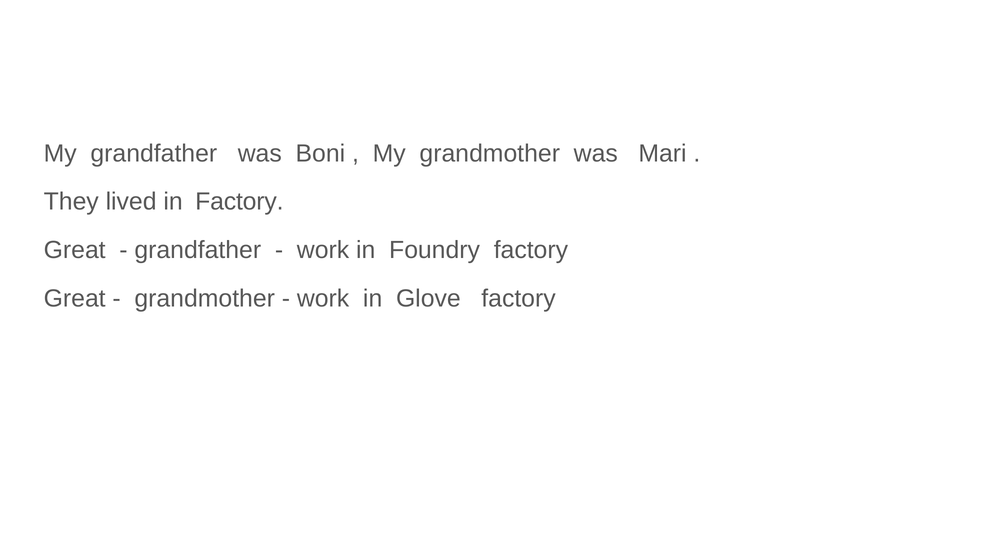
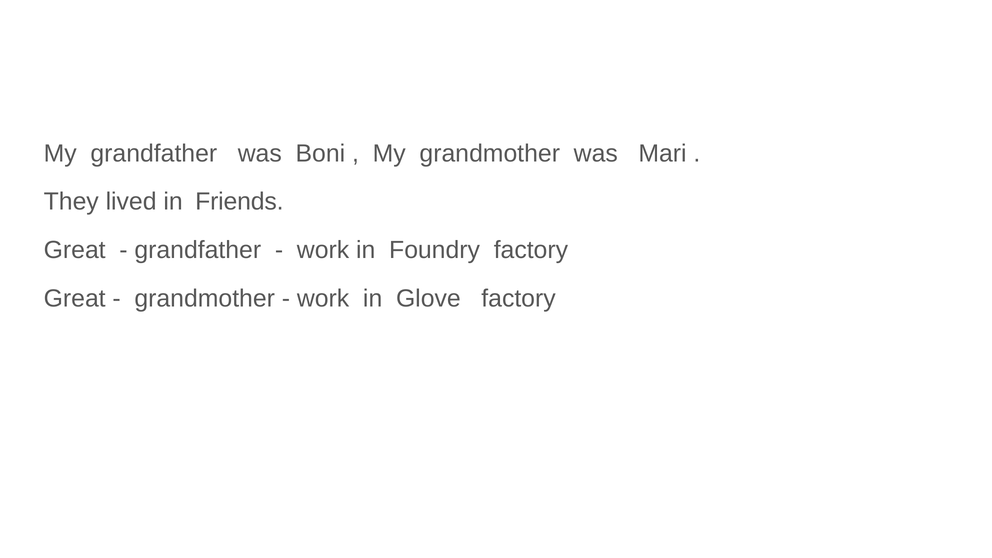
in Factory: Factory -> Friends
